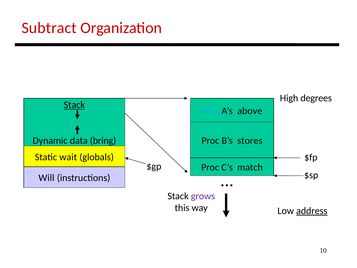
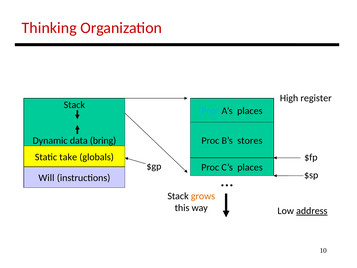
Subtract: Subtract -> Thinking
degrees: degrees -> register
Stack at (74, 105) underline: present -> none
A’s above: above -> places
wait: wait -> take
C’s match: match -> places
grows colour: purple -> orange
